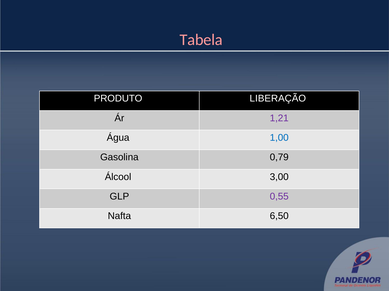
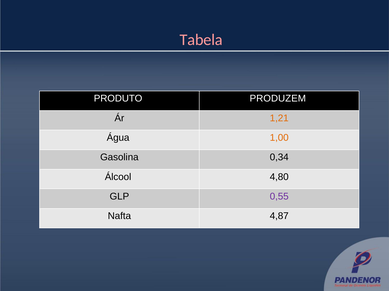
LIBERAÇÃO: LIBERAÇÃO -> PRODUZEM
1,21 colour: purple -> orange
1,00 colour: blue -> orange
0,79: 0,79 -> 0,34
3,00: 3,00 -> 4,80
6,50: 6,50 -> 4,87
